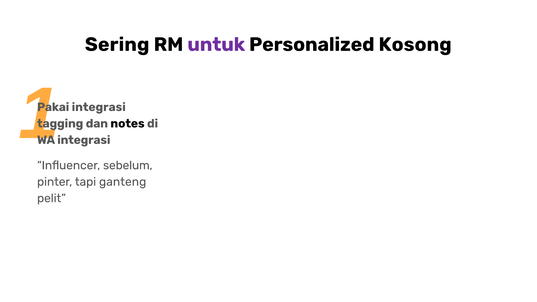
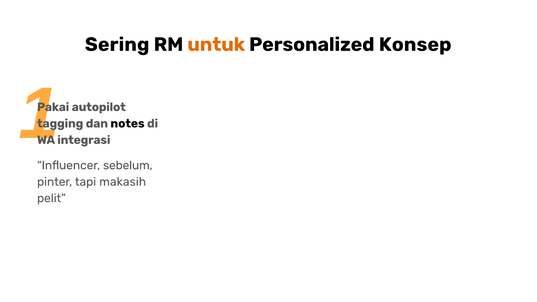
untuk colour: purple -> orange
Kosong: Kosong -> Konsep
integrasi at (99, 107): integrasi -> autopilot
ganteng: ganteng -> makasih
